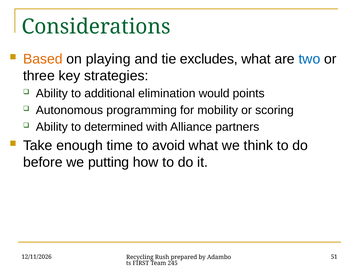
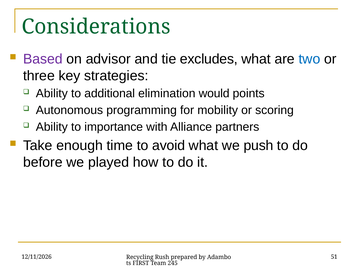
Based colour: orange -> purple
playing: playing -> advisor
determined: determined -> importance
think: think -> push
putting: putting -> played
